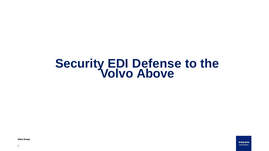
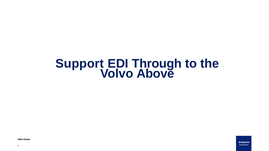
Security: Security -> Support
Defense: Defense -> Through
